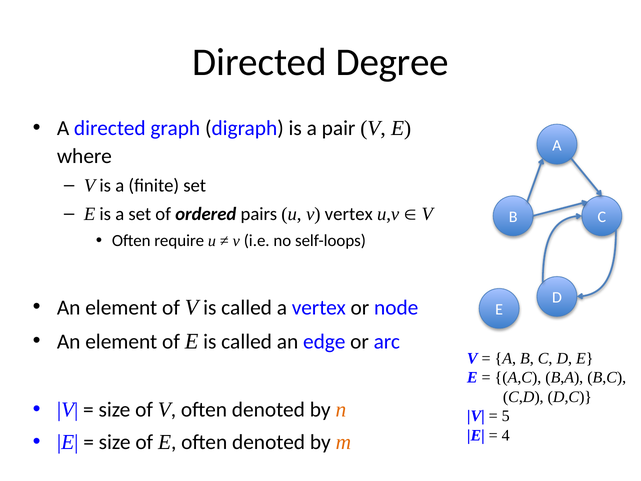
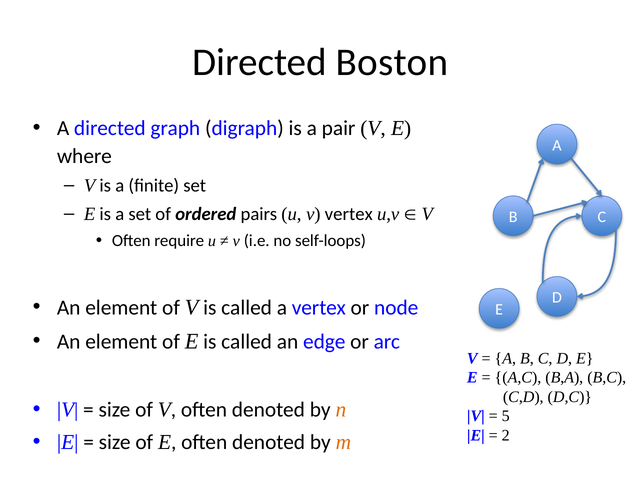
Degree: Degree -> Boston
4: 4 -> 2
